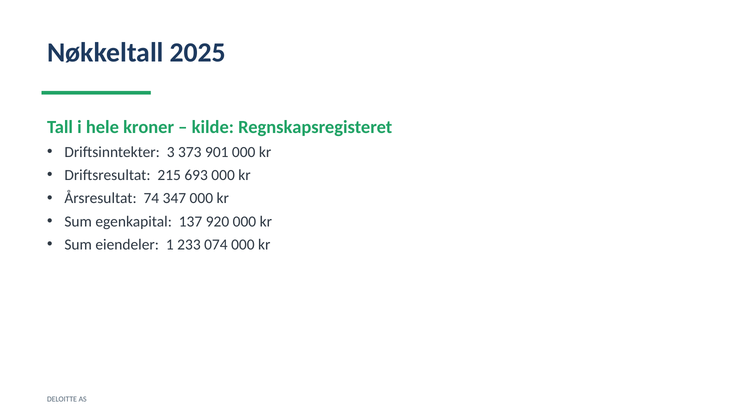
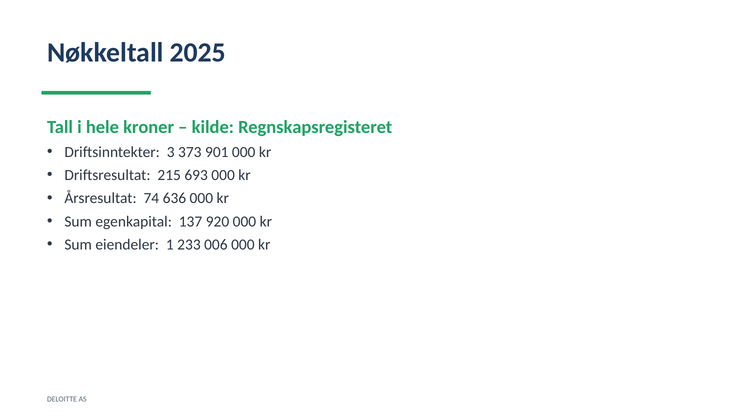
347: 347 -> 636
074: 074 -> 006
